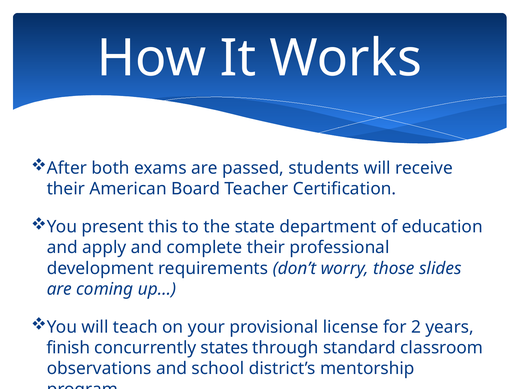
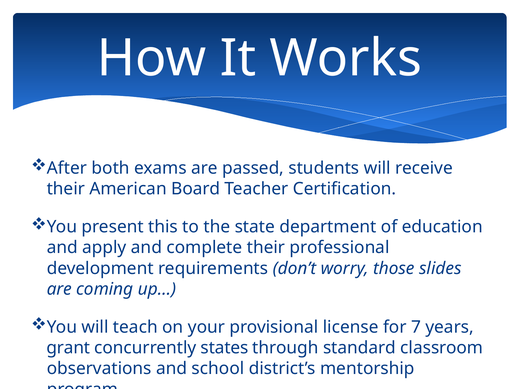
2: 2 -> 7
finish: finish -> grant
